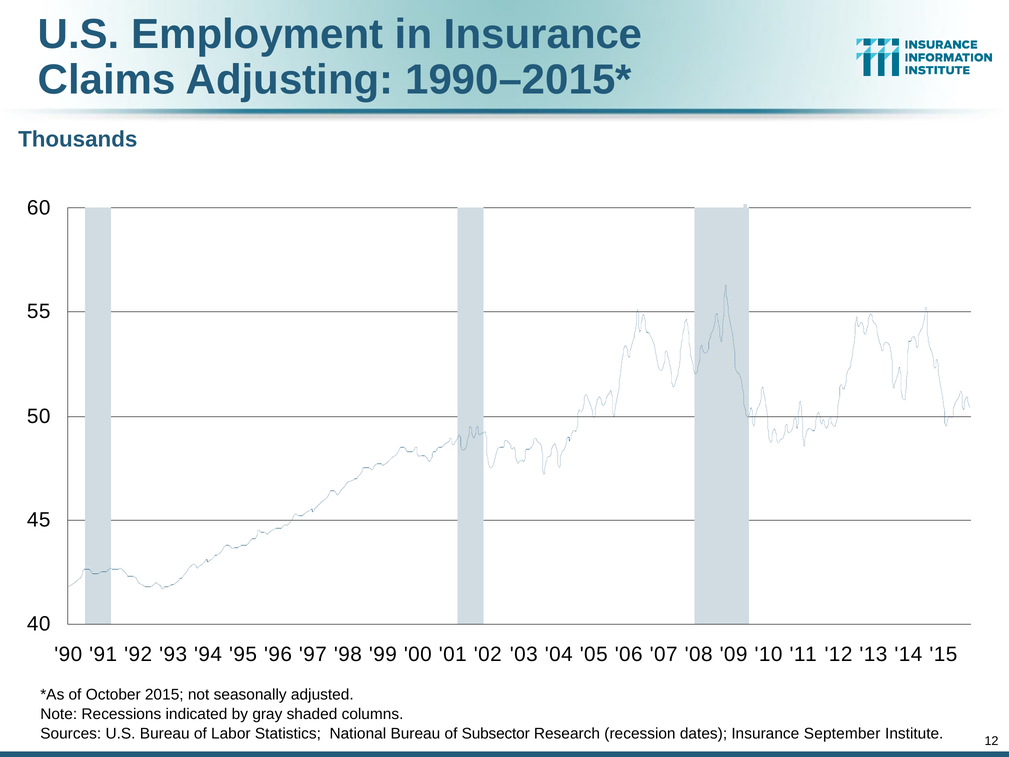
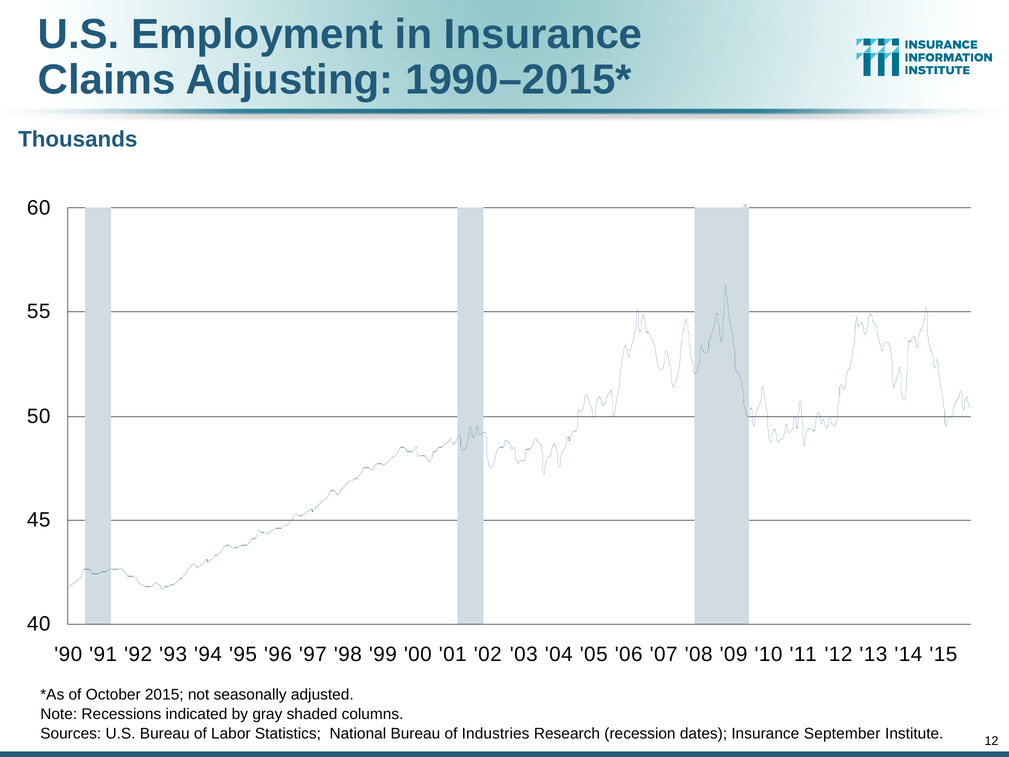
Subsector: Subsector -> Industries
